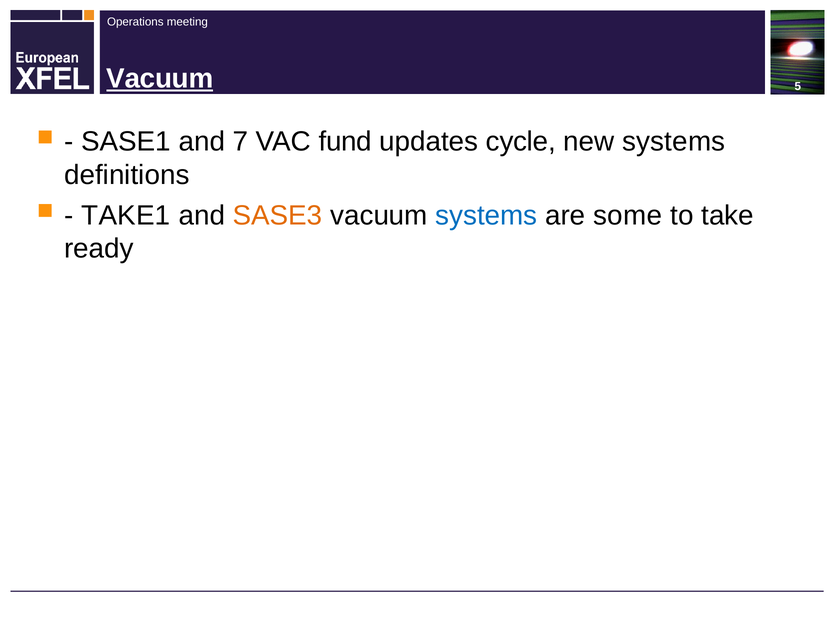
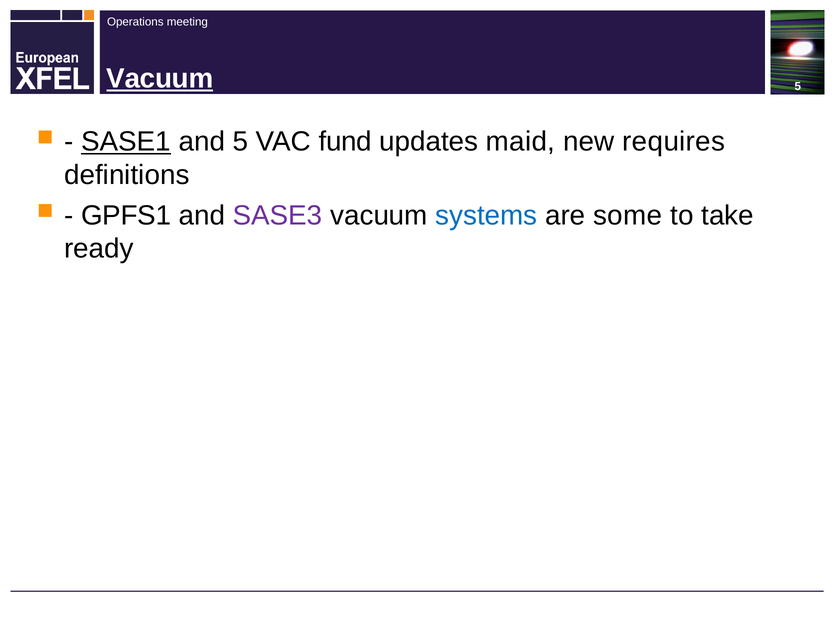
SASE1 underline: none -> present
and 7: 7 -> 5
cycle: cycle -> maid
new systems: systems -> requires
TAKE1: TAKE1 -> GPFS1
SASE3 colour: orange -> purple
